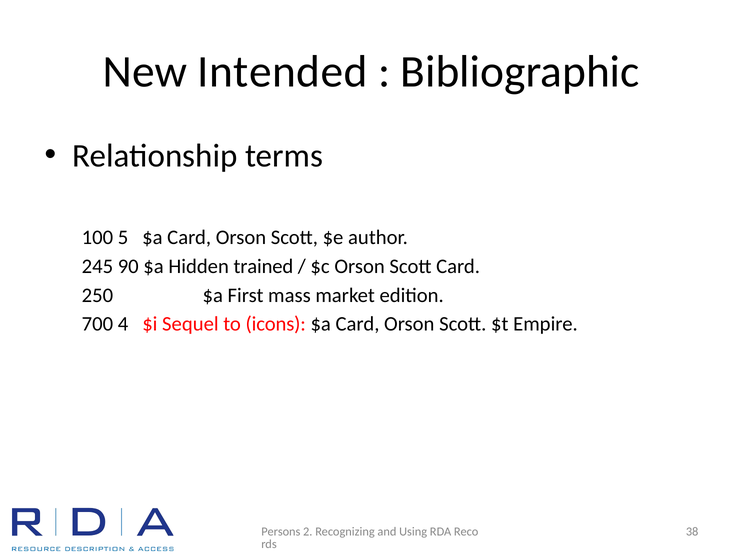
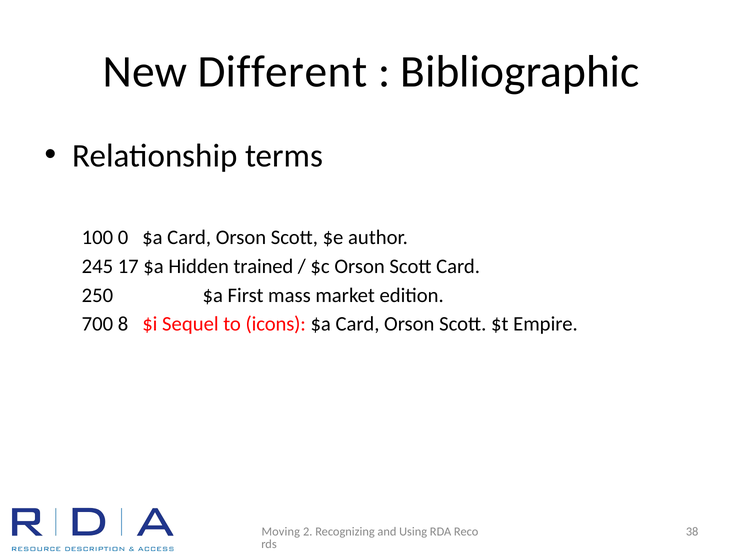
Intended: Intended -> Different
5: 5 -> 0
90: 90 -> 17
4: 4 -> 8
Persons: Persons -> Moving
